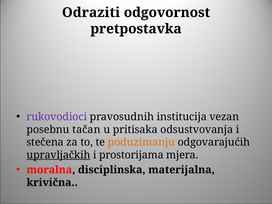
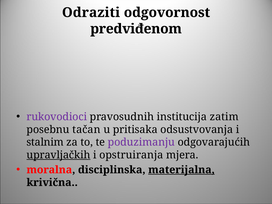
pretpostavka: pretpostavka -> predviđenom
vezan: vezan -> zatim
stečena: stečena -> stalnim
poduzimanju colour: orange -> purple
prostorijama: prostorijama -> opstruiranja
materijalna underline: none -> present
